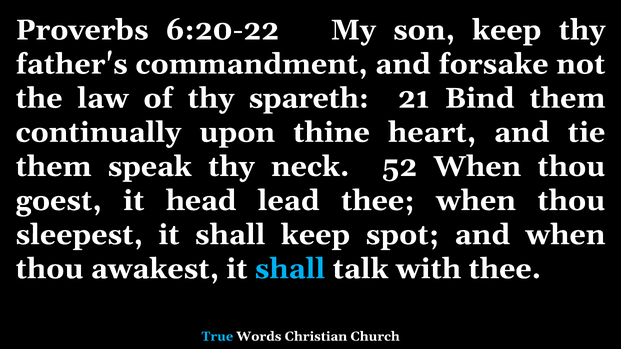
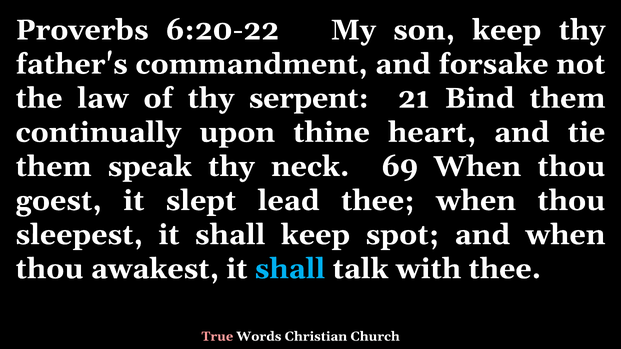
spareth: spareth -> serpent
52: 52 -> 69
head: head -> slept
True colour: light blue -> pink
